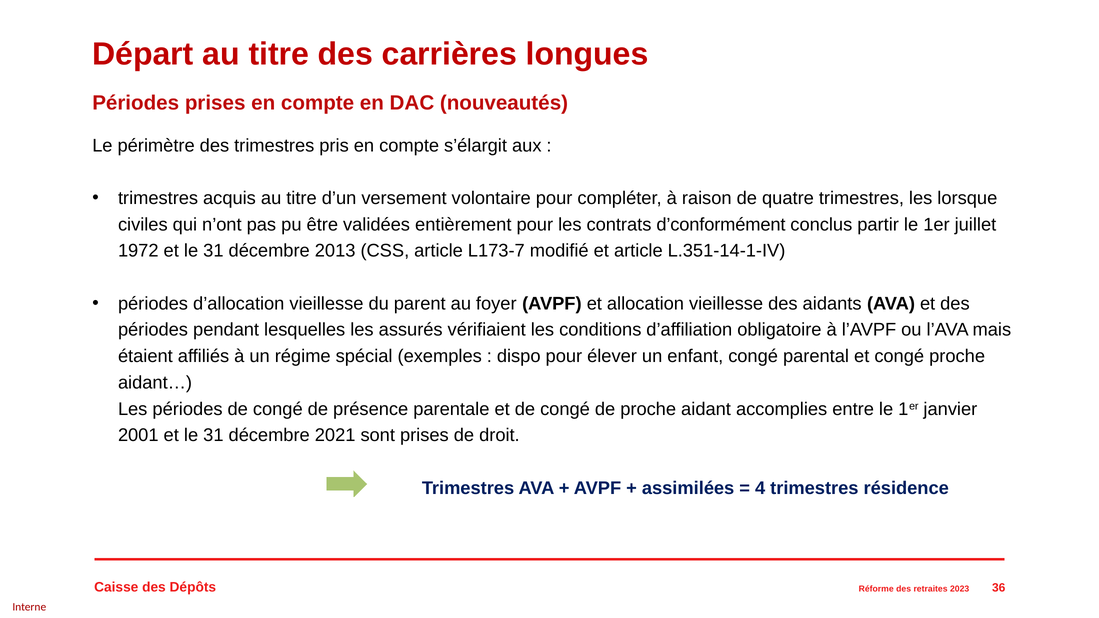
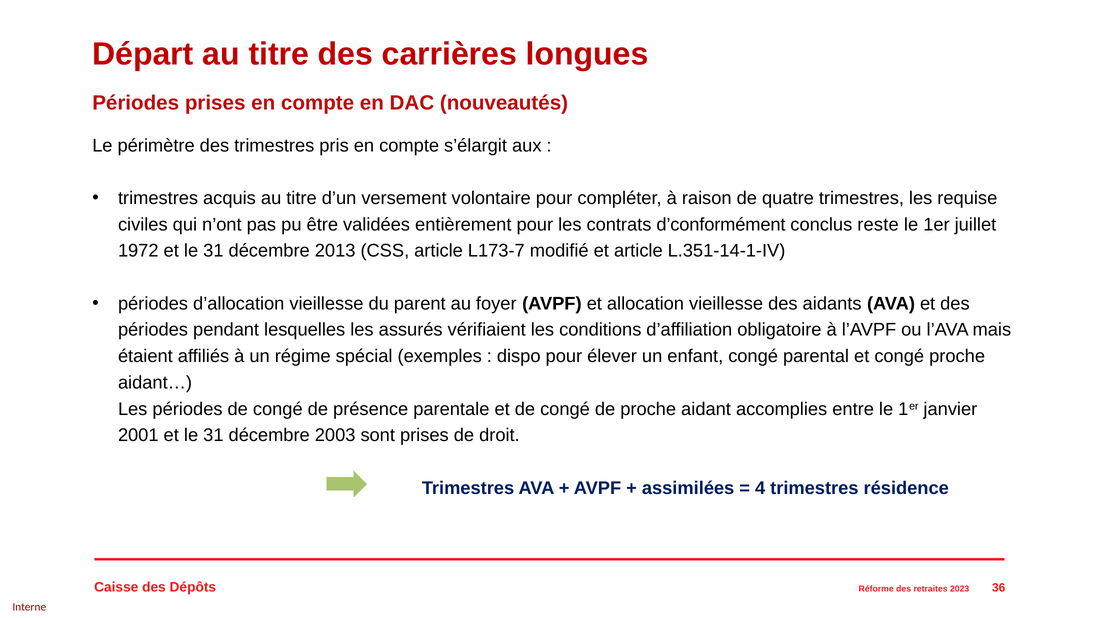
lorsque: lorsque -> requise
partir: partir -> reste
2021: 2021 -> 2003
